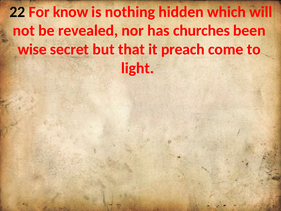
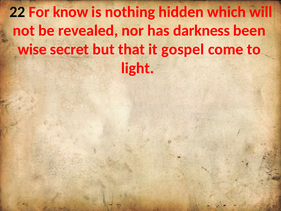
churches: churches -> darkness
preach: preach -> gospel
